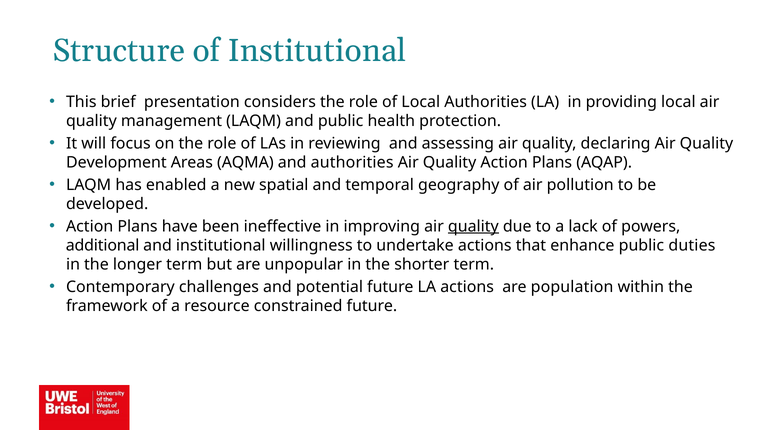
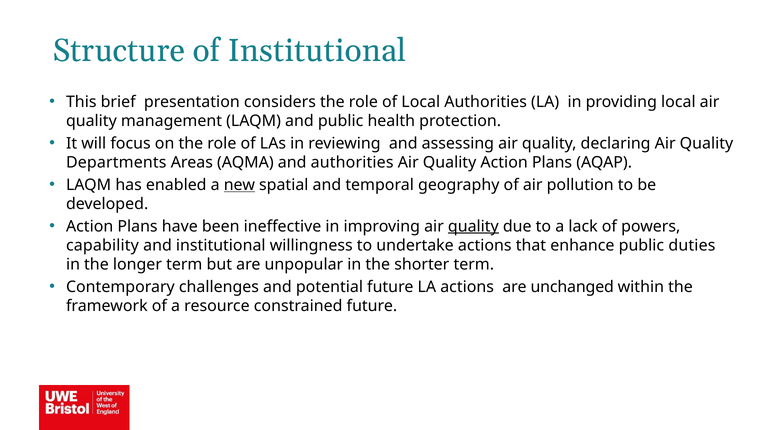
Development: Development -> Departments
new underline: none -> present
additional: additional -> capability
population: population -> unchanged
